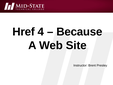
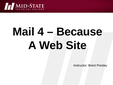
Href: Href -> Mail
